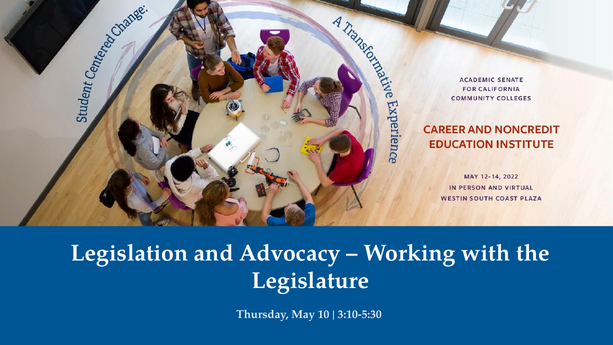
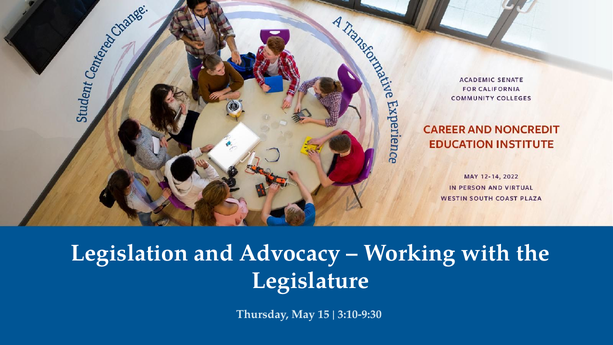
10: 10 -> 15
3:10-5:30: 3:10-5:30 -> 3:10-9:30
